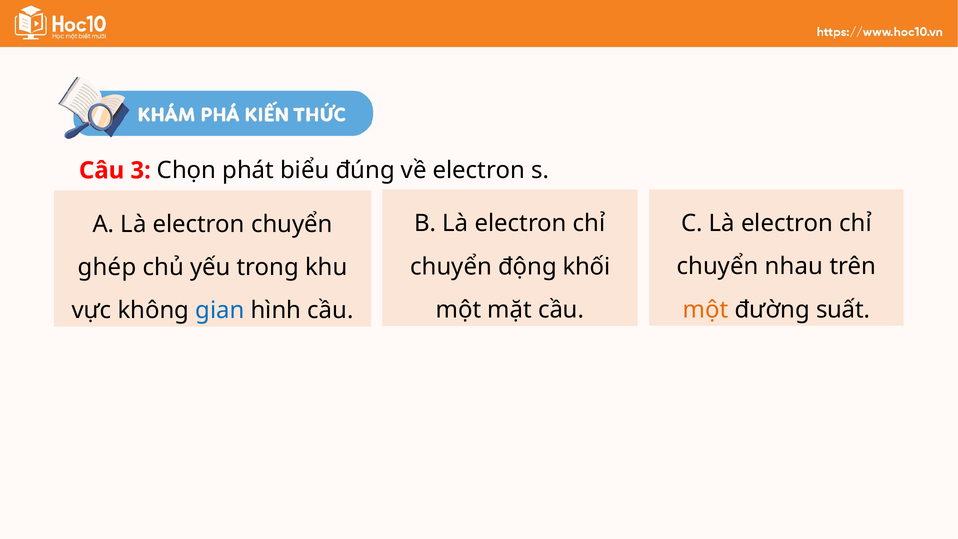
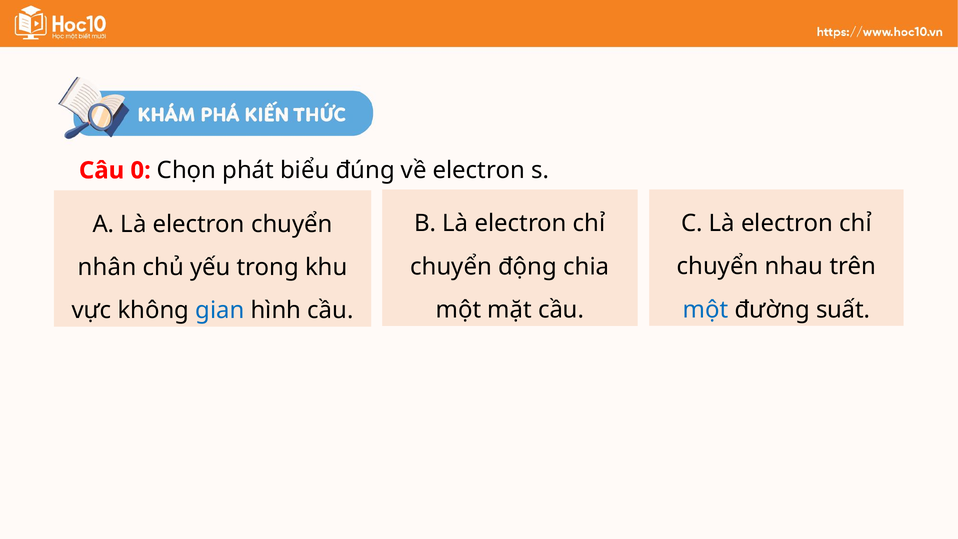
3: 3 -> 0
khối: khối -> chia
ghép: ghép -> nhân
một at (706, 310) colour: orange -> blue
